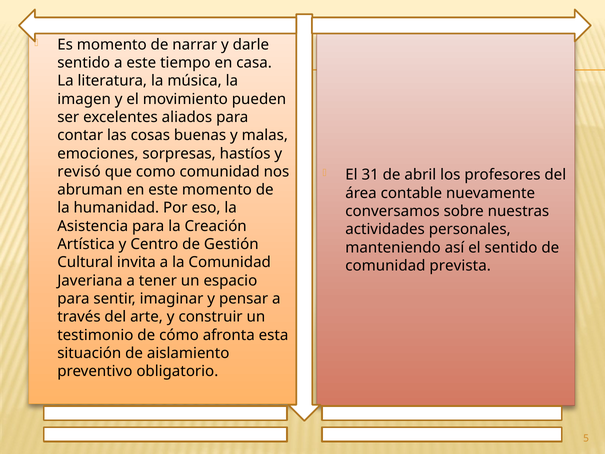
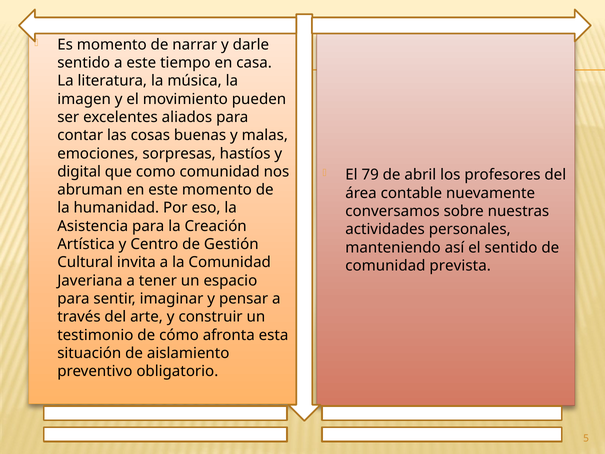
revisó: revisó -> digital
31: 31 -> 79
